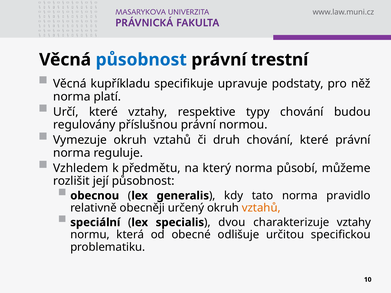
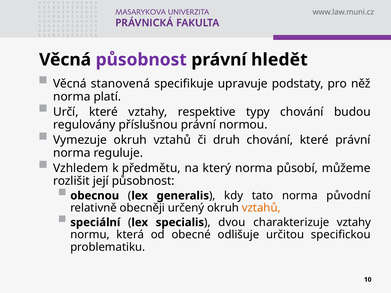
působnost at (141, 60) colour: blue -> purple
trestní: trestní -> hledět
kupříkladu: kupříkladu -> stanovená
pravidlo: pravidlo -> původní
